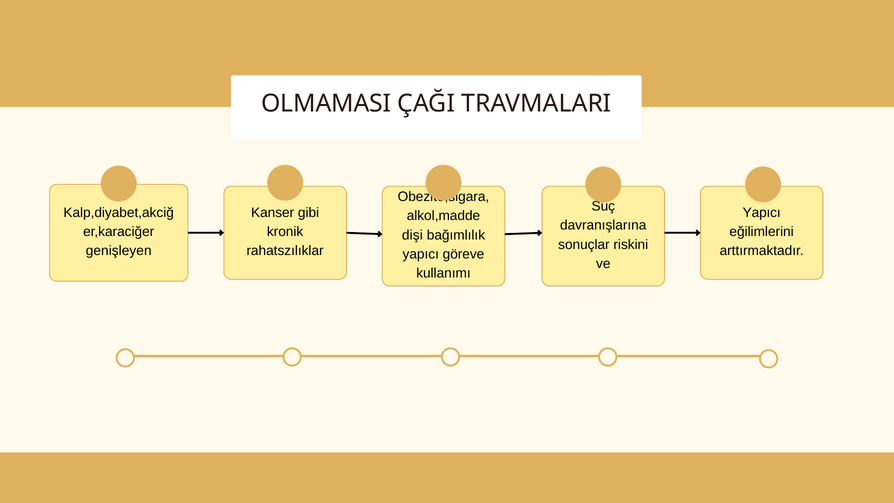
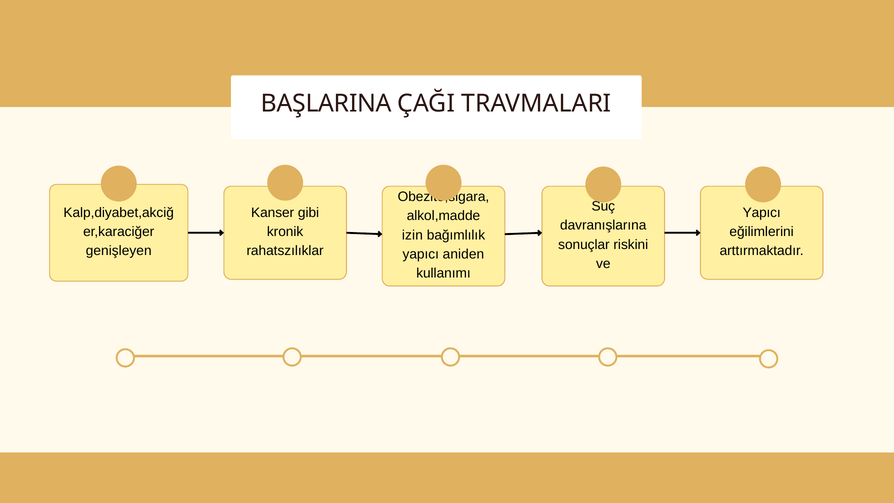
OLMAMASI: OLMAMASI -> BAŞLARINA
dişi: dişi -> izin
göreve: göreve -> aniden
